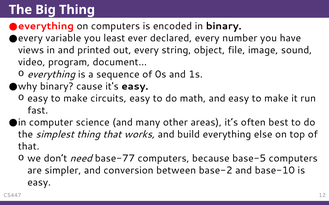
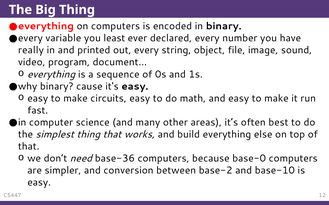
views: views -> really
base-77: base-77 -> base-36
base-5: base-5 -> base-0
